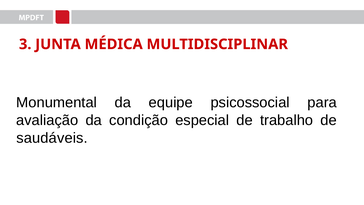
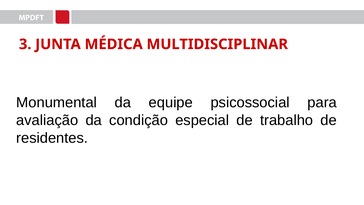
saudáveis: saudáveis -> residentes
